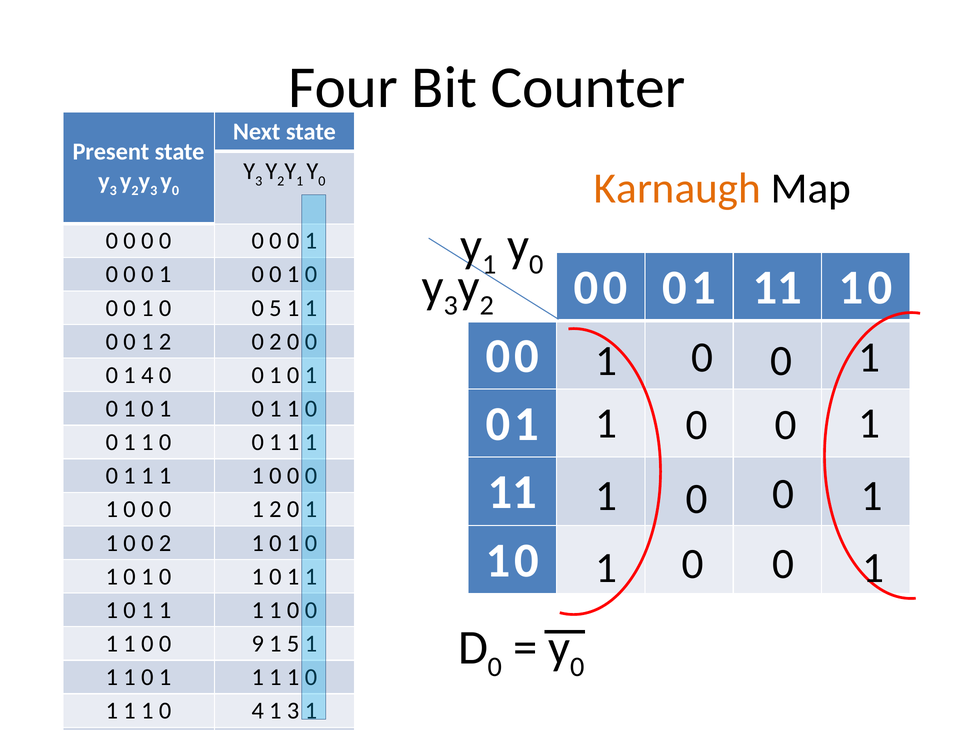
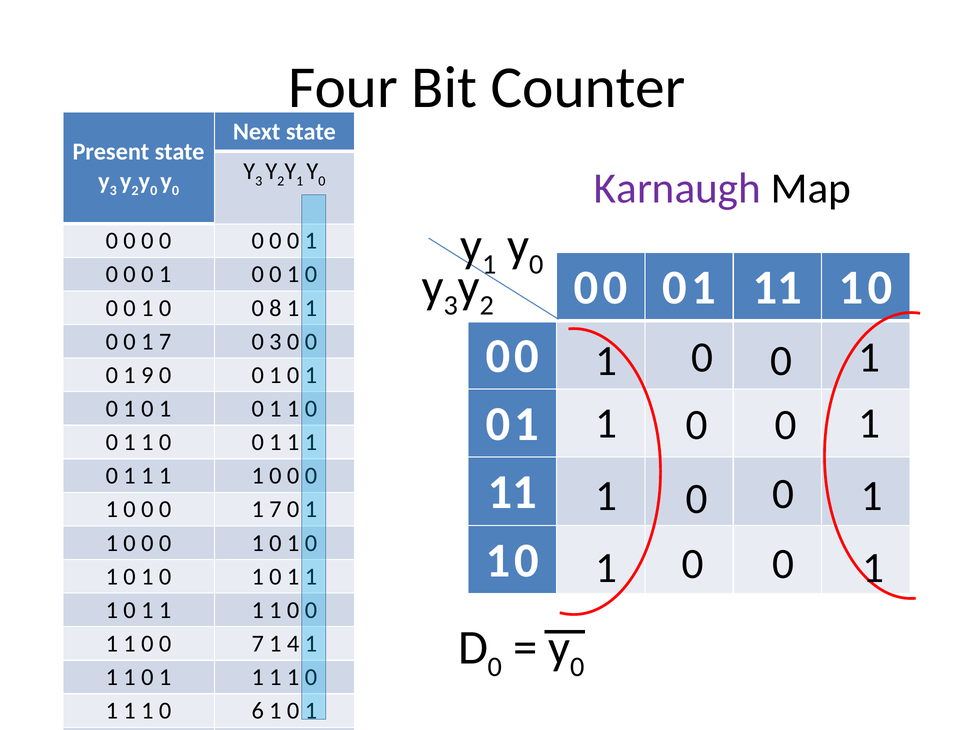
Karnaugh colour: orange -> purple
3 at (154, 191): 3 -> 0
0 5: 5 -> 8
2 at (165, 342): 2 -> 7
2 at (275, 342): 2 -> 3
1 4: 4 -> 9
2 at (275, 510): 2 -> 7
2 at (165, 543): 2 -> 0
0 9: 9 -> 7
1 5: 5 -> 4
0 4: 4 -> 6
3 at (293, 711): 3 -> 0
